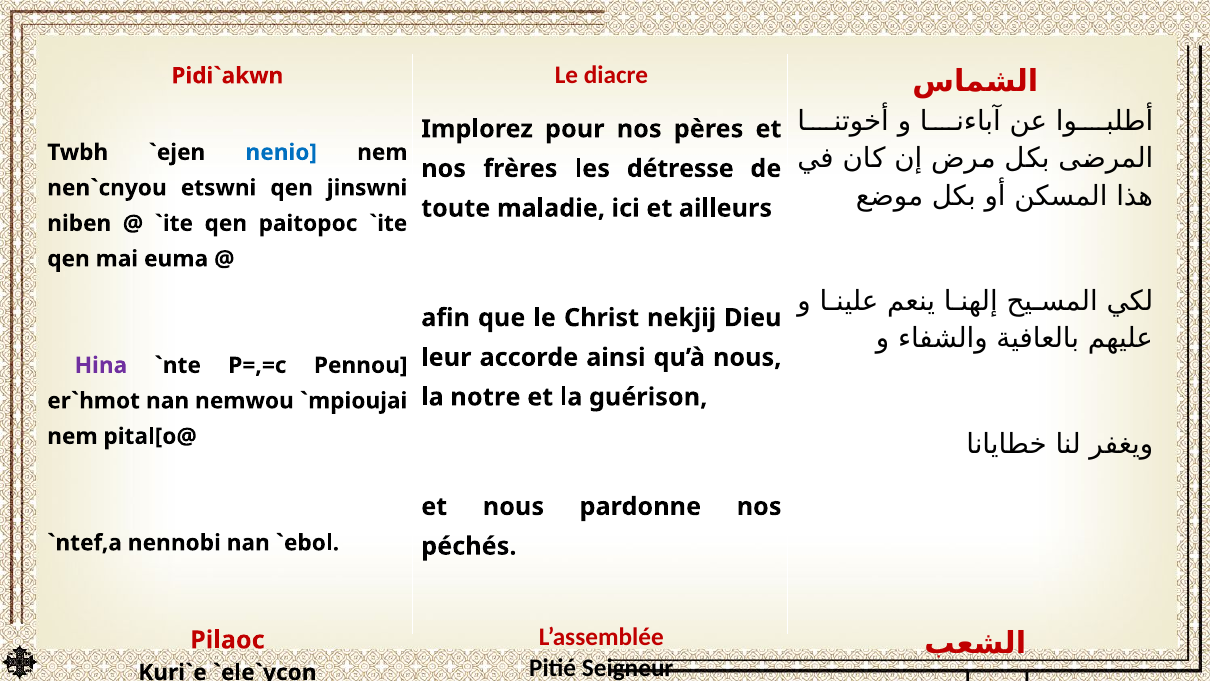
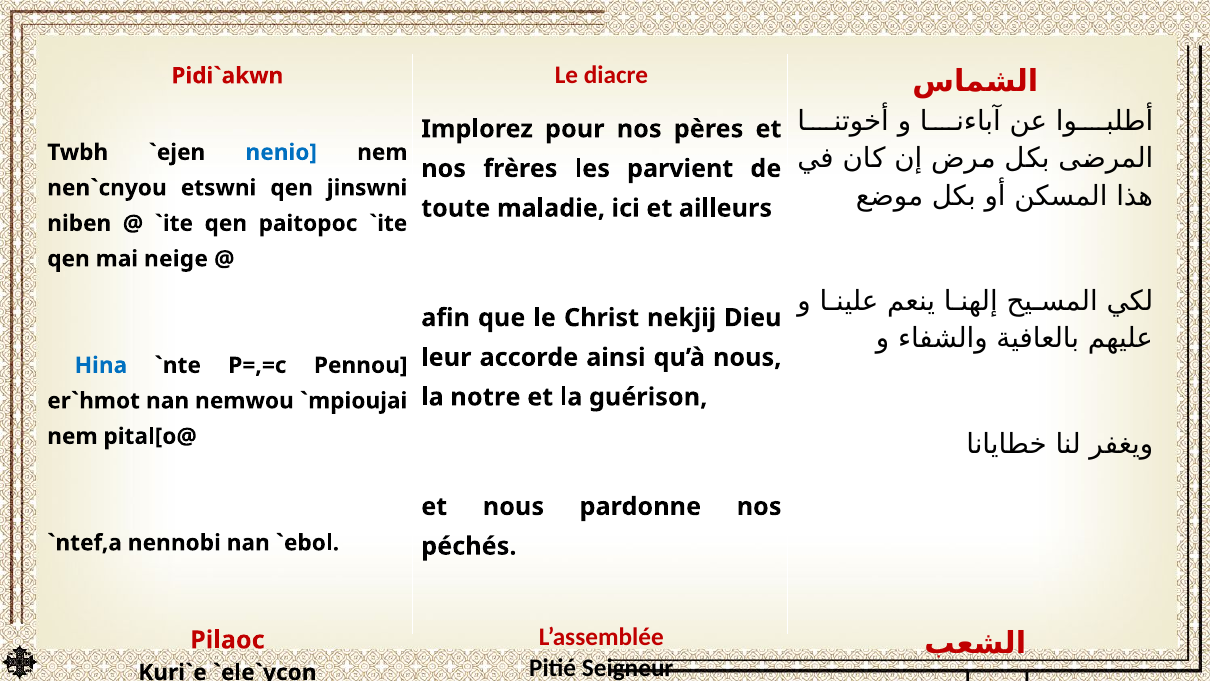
détresse: détresse -> parvient
euma: euma -> neige
Hina colour: purple -> blue
